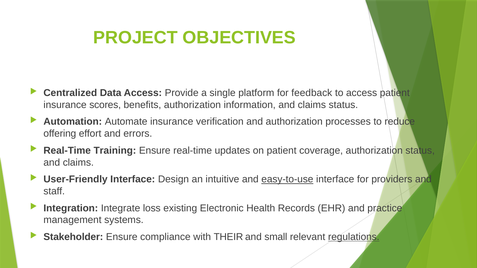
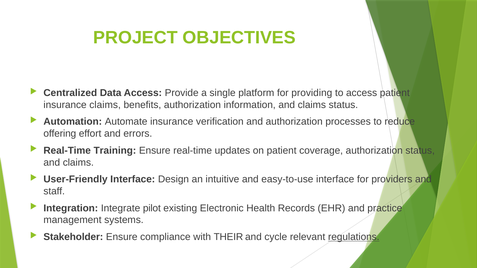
feedback: feedback -> providing
insurance scores: scores -> claims
easy-to-use underline: present -> none
loss: loss -> pilot
small: small -> cycle
